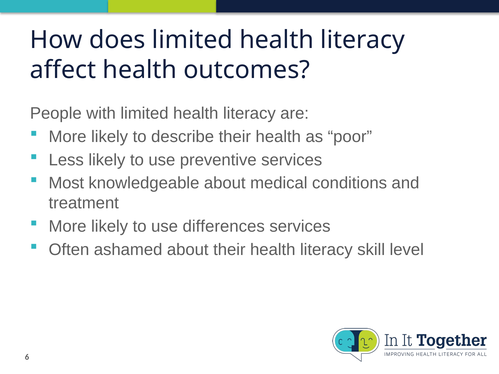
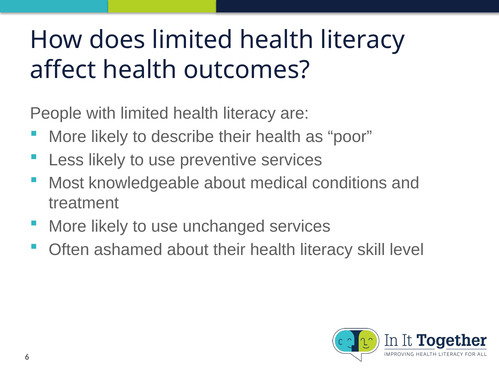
differences: differences -> unchanged
